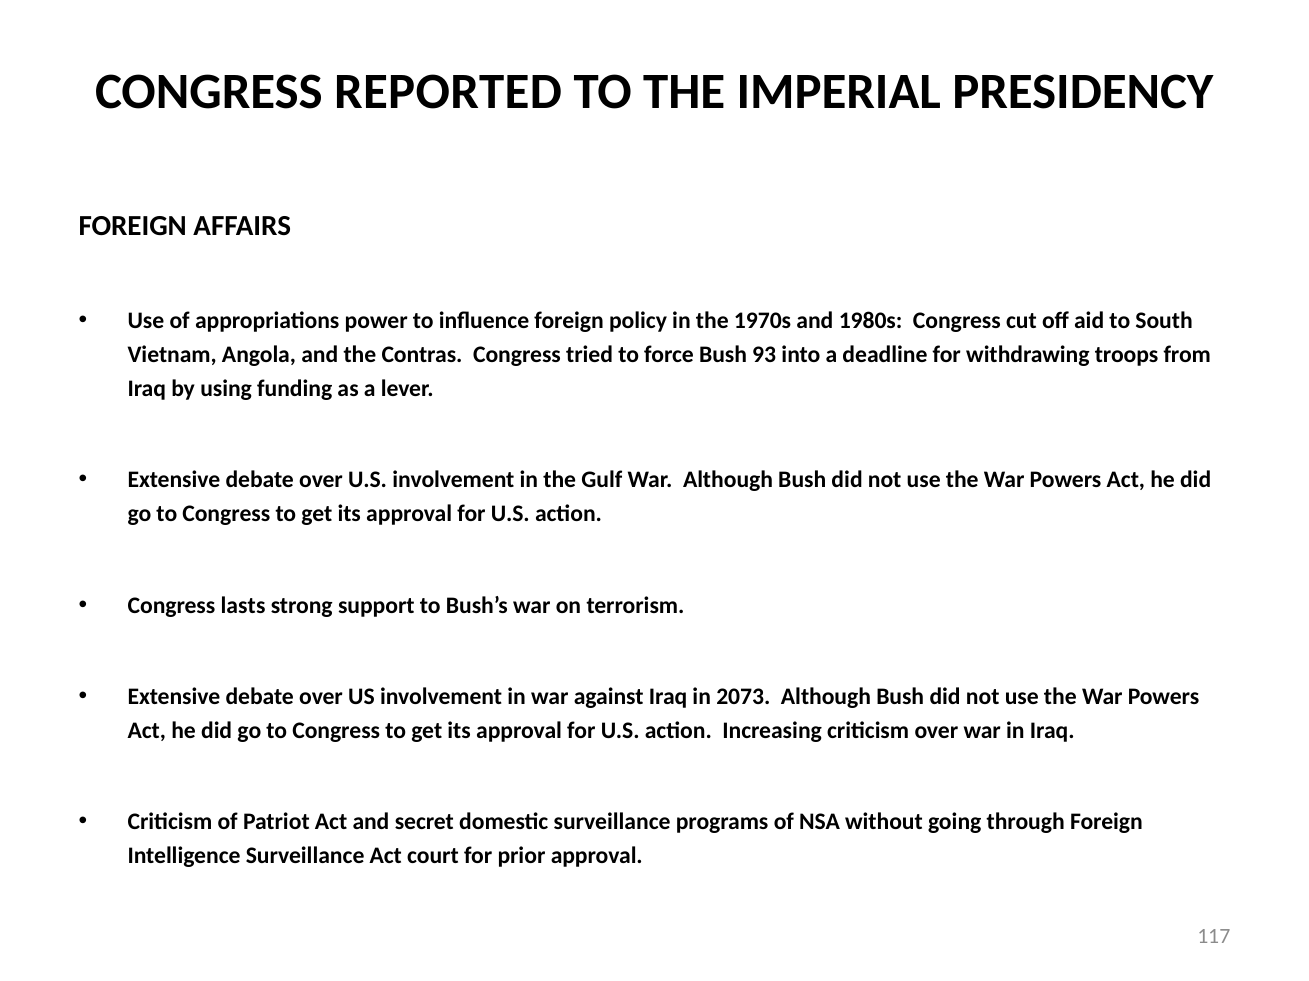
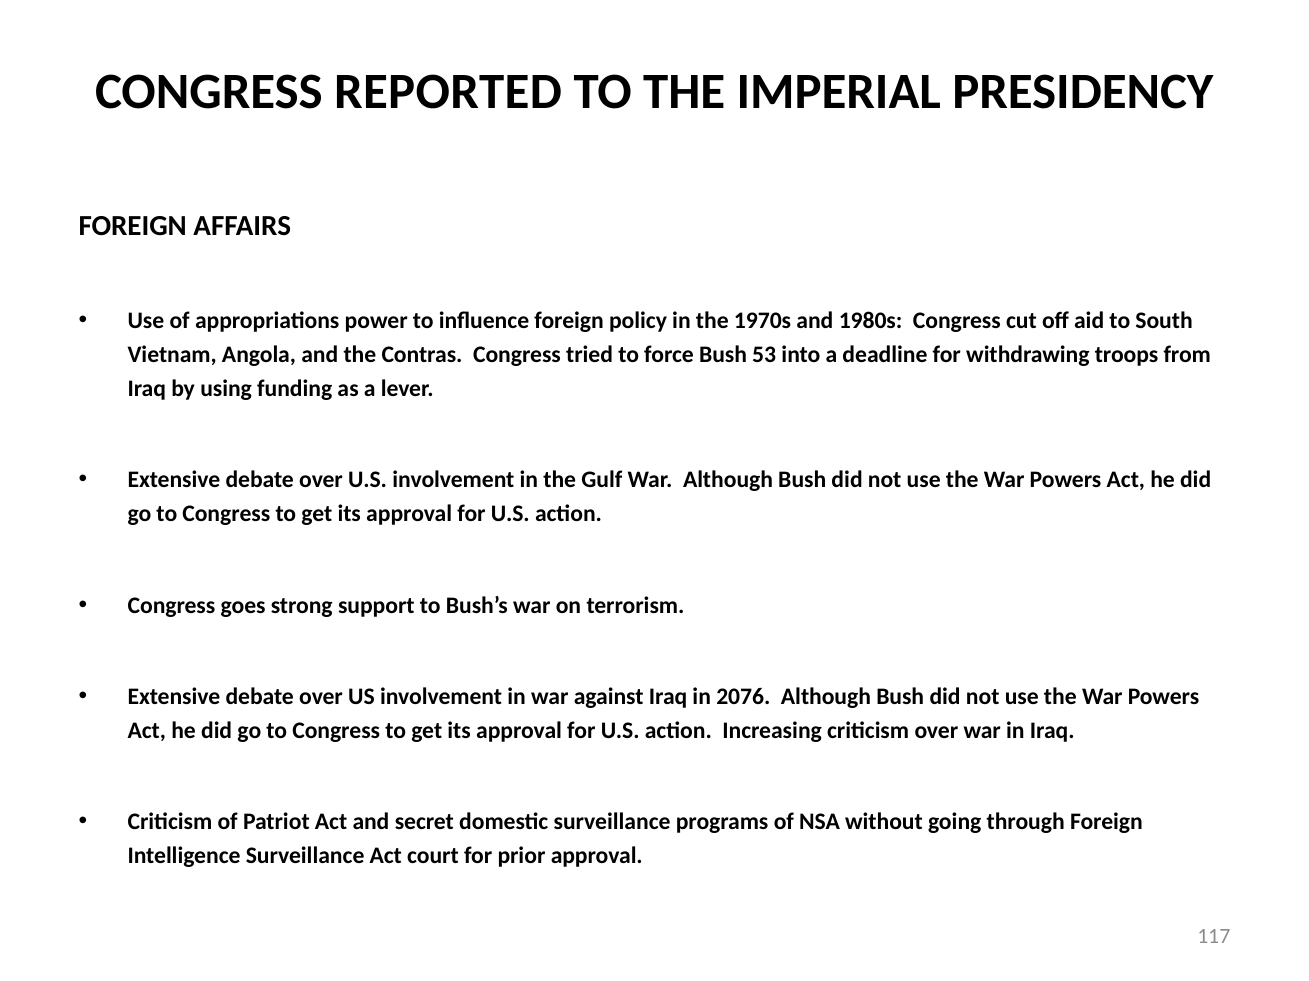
93: 93 -> 53
lasts: lasts -> goes
2073: 2073 -> 2076
